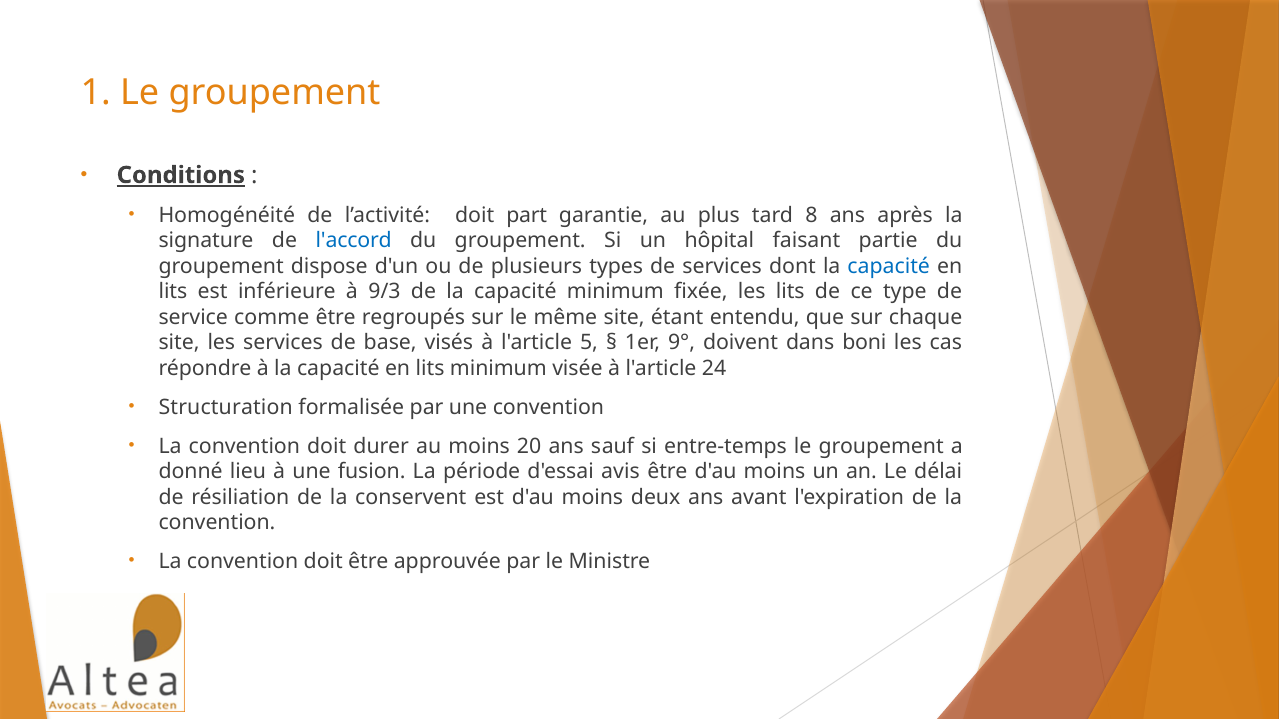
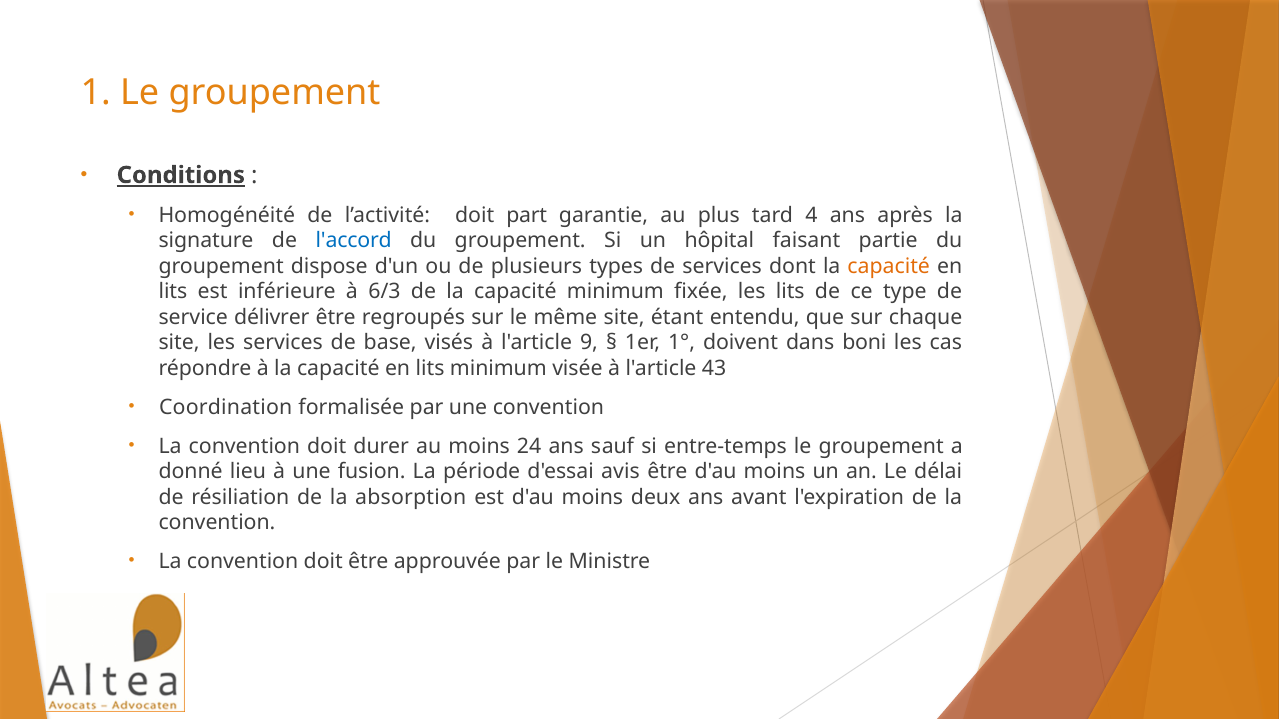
8: 8 -> 4
capacité at (889, 267) colour: blue -> orange
9/3: 9/3 -> 6/3
comme: comme -> délivrer
5: 5 -> 9
9°: 9° -> 1°
24: 24 -> 43
Structuration: Structuration -> Coordination
20: 20 -> 24
conservent: conservent -> absorption
